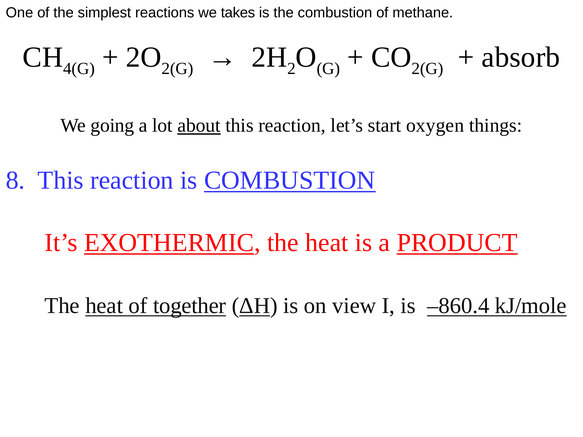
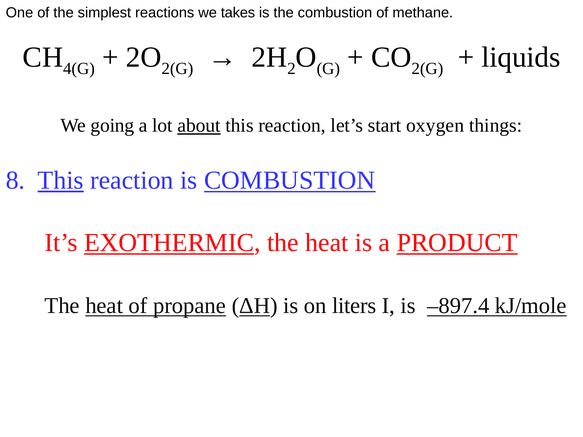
absorb: absorb -> liquids
This at (61, 181) underline: none -> present
together: together -> propane
view: view -> liters
–860.4: –860.4 -> –897.4
